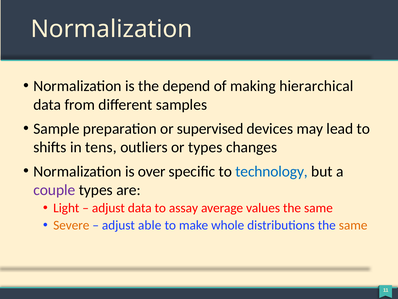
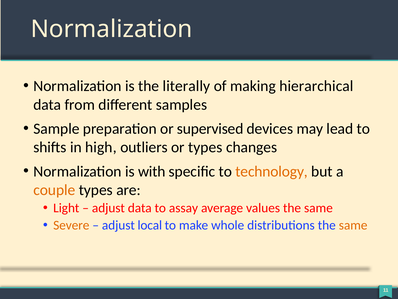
depend: depend -> literally
tens: tens -> high
over: over -> with
technology colour: blue -> orange
couple colour: purple -> orange
able: able -> local
